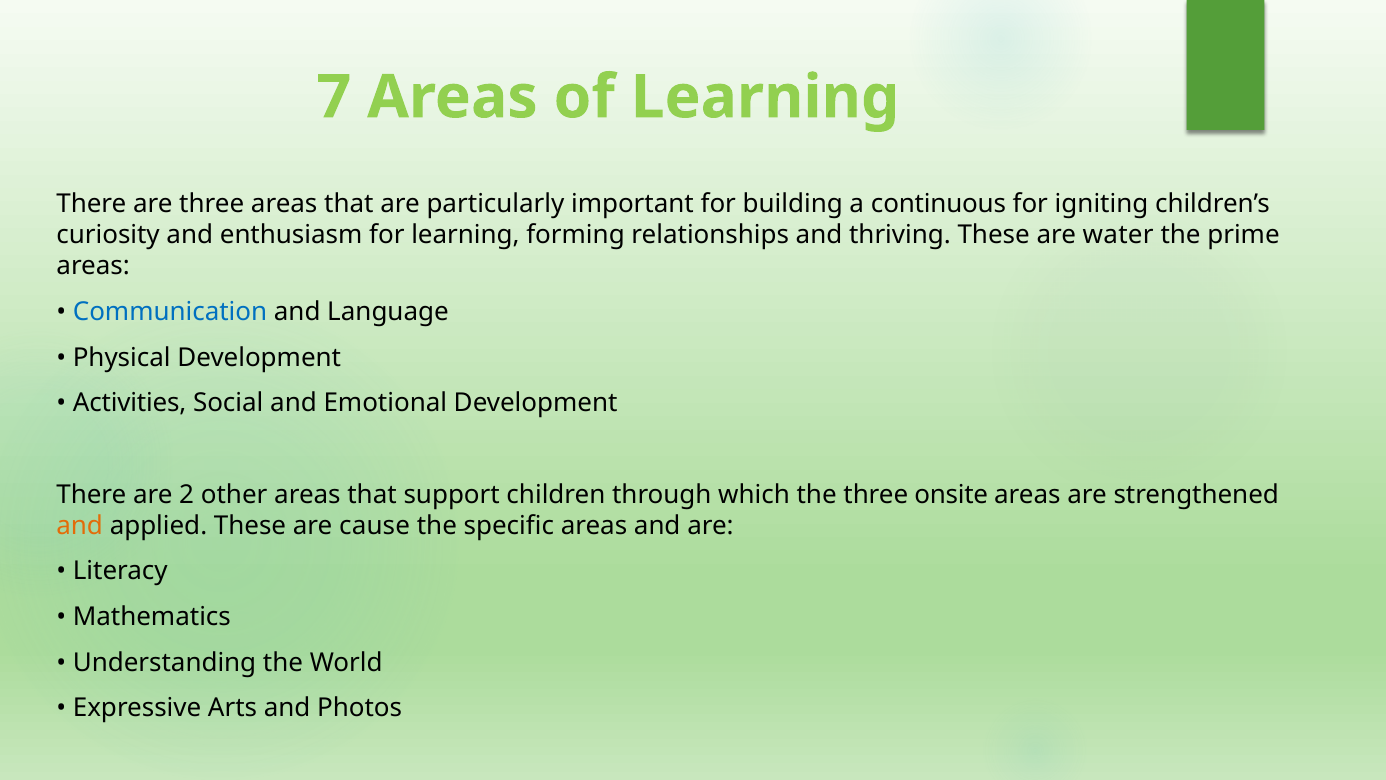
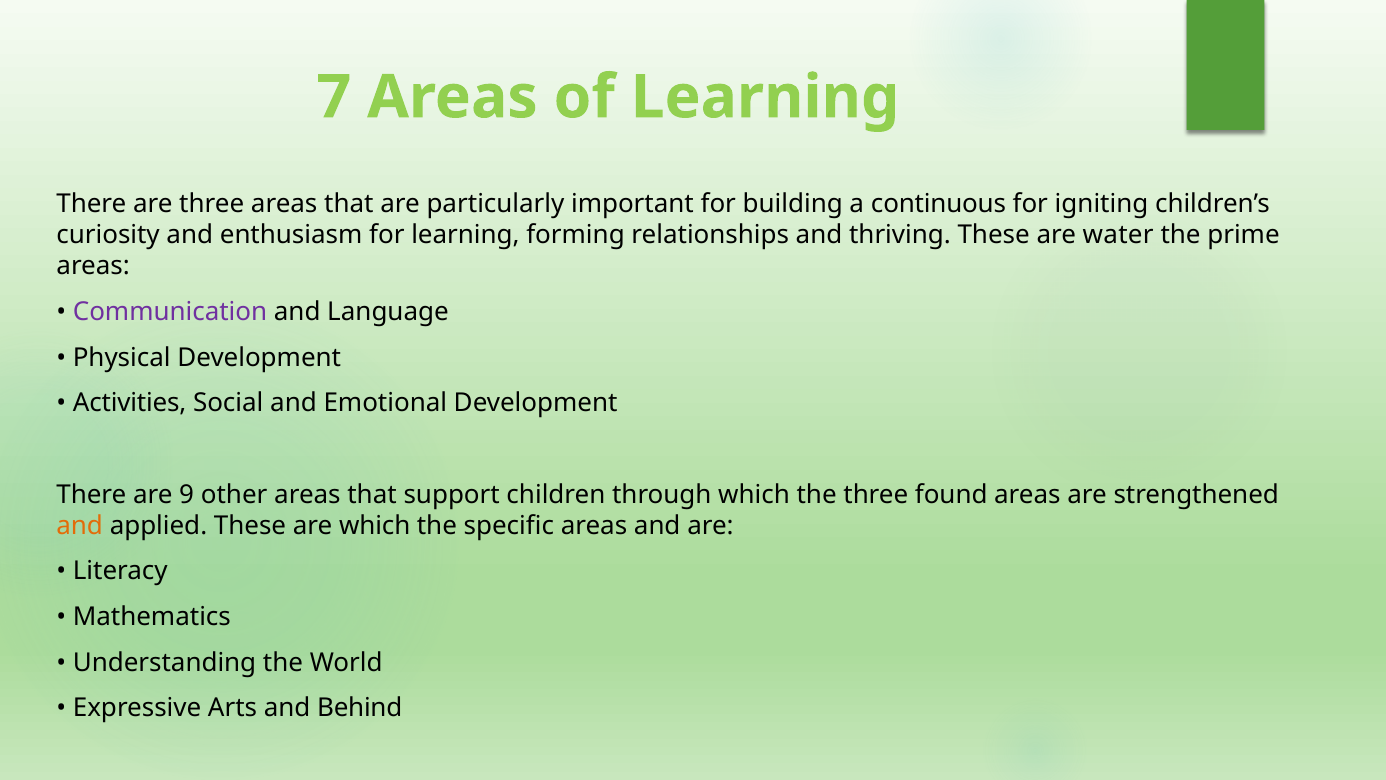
Communication colour: blue -> purple
2: 2 -> 9
onsite: onsite -> found
are cause: cause -> which
Photos: Photos -> Behind
